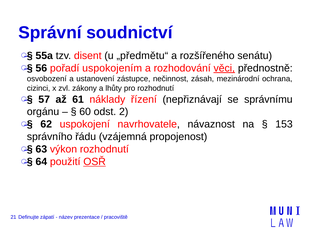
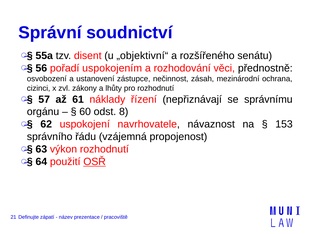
„předmětu“: „předmětu“ -> „objektivní“
věci underline: present -> none
2: 2 -> 8
